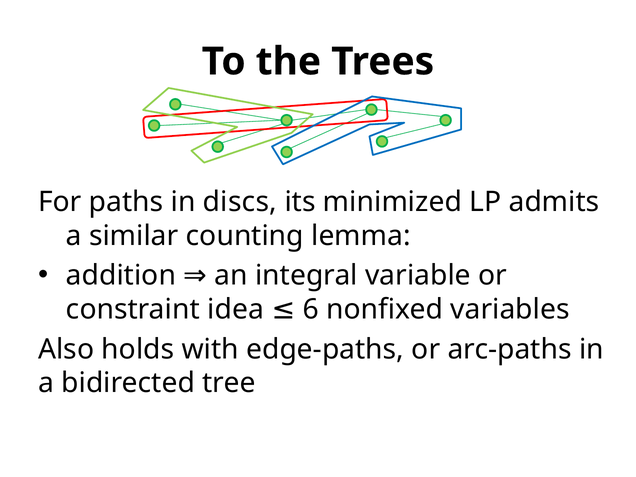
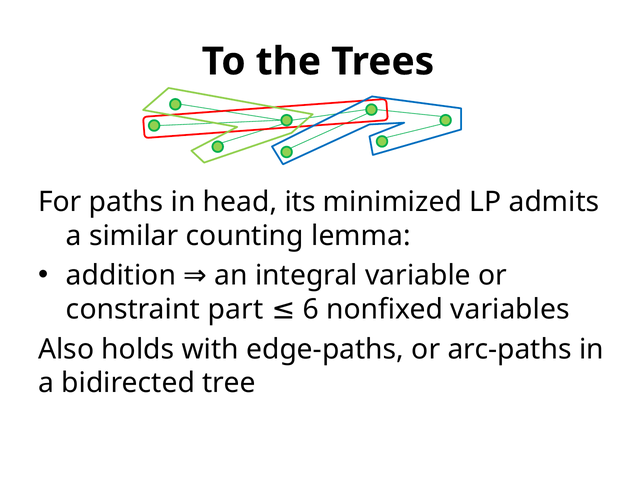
discs: discs -> head
idea: idea -> part
